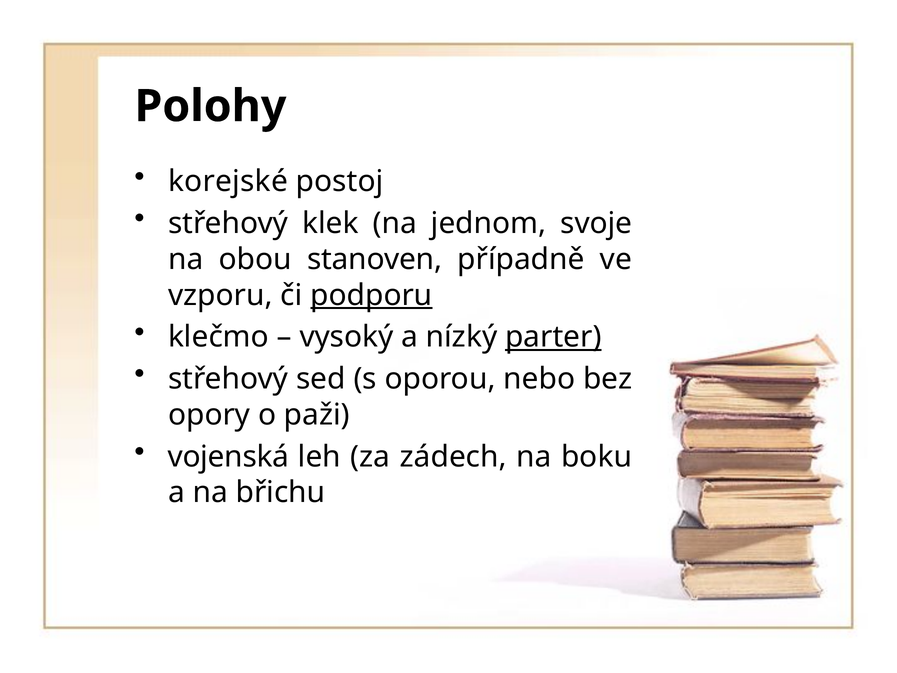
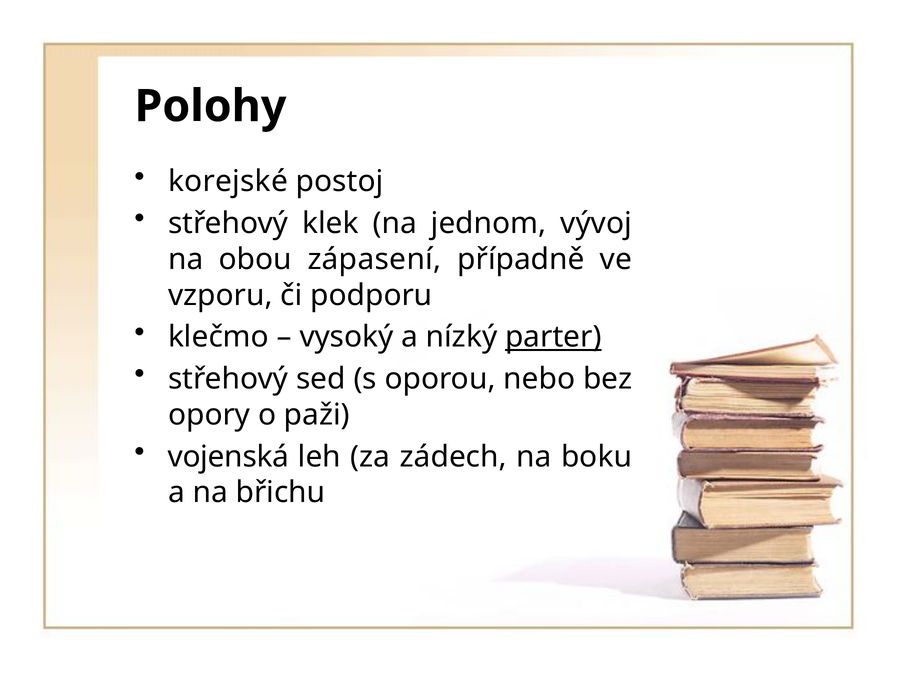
svoje: svoje -> vývoj
stanoven: stanoven -> zápasení
podporu underline: present -> none
